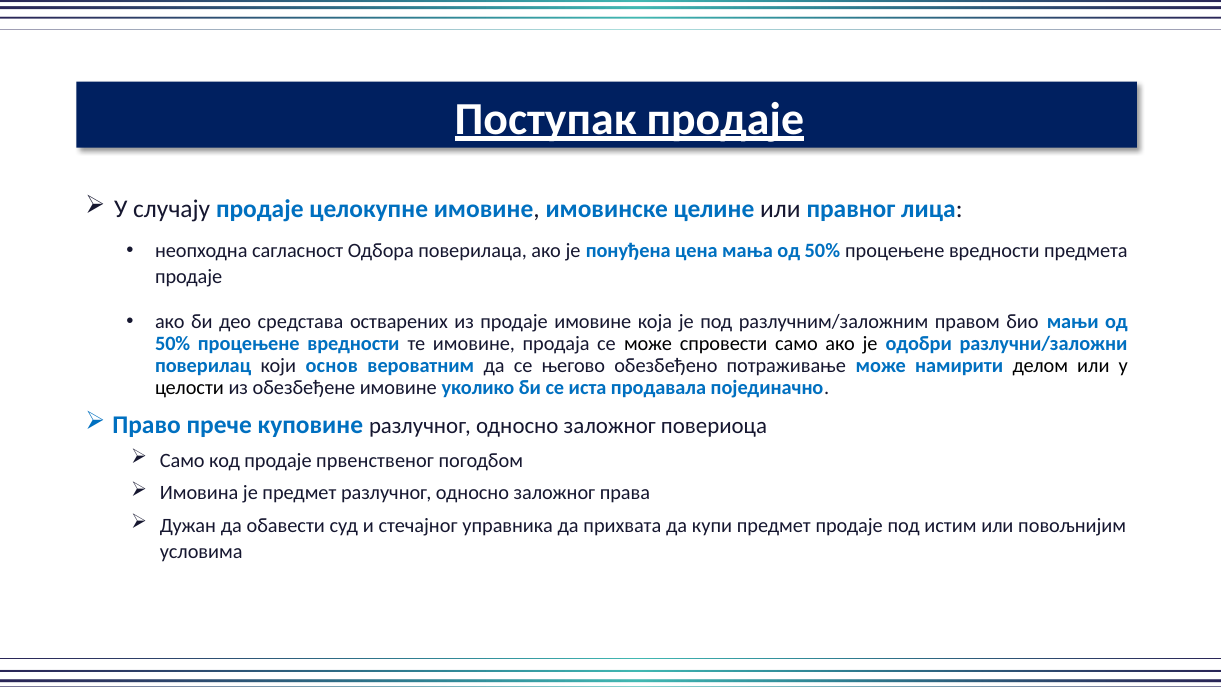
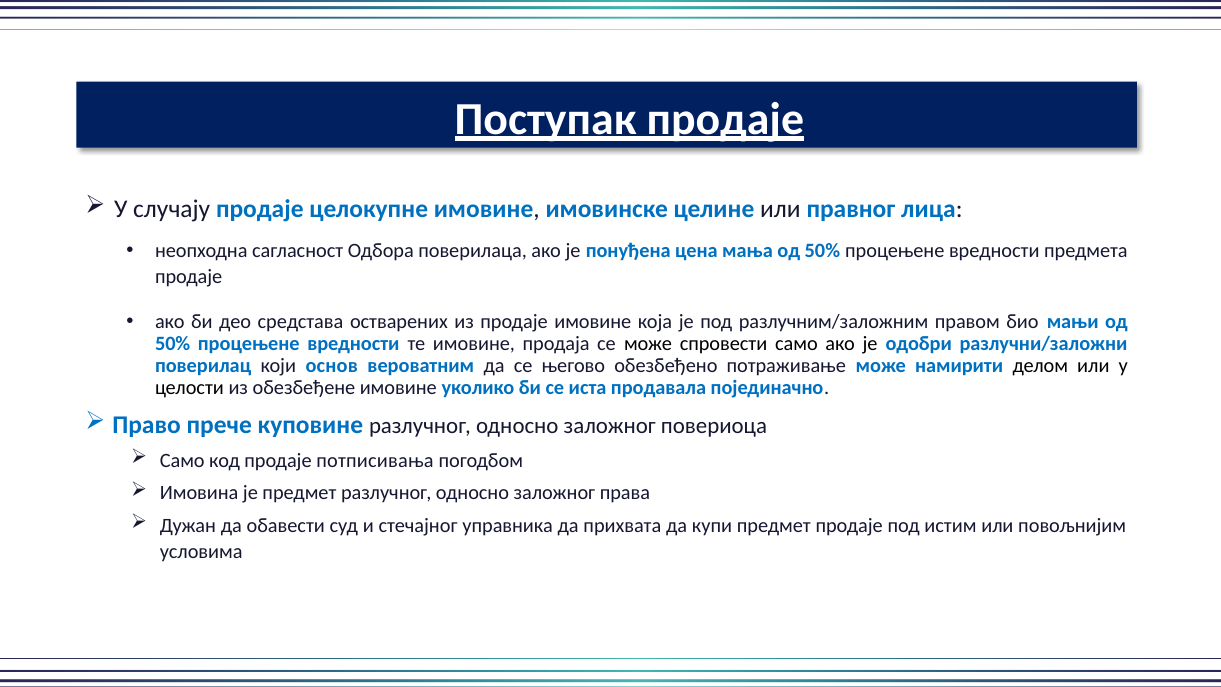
првенственог: првенственог -> потписивања
